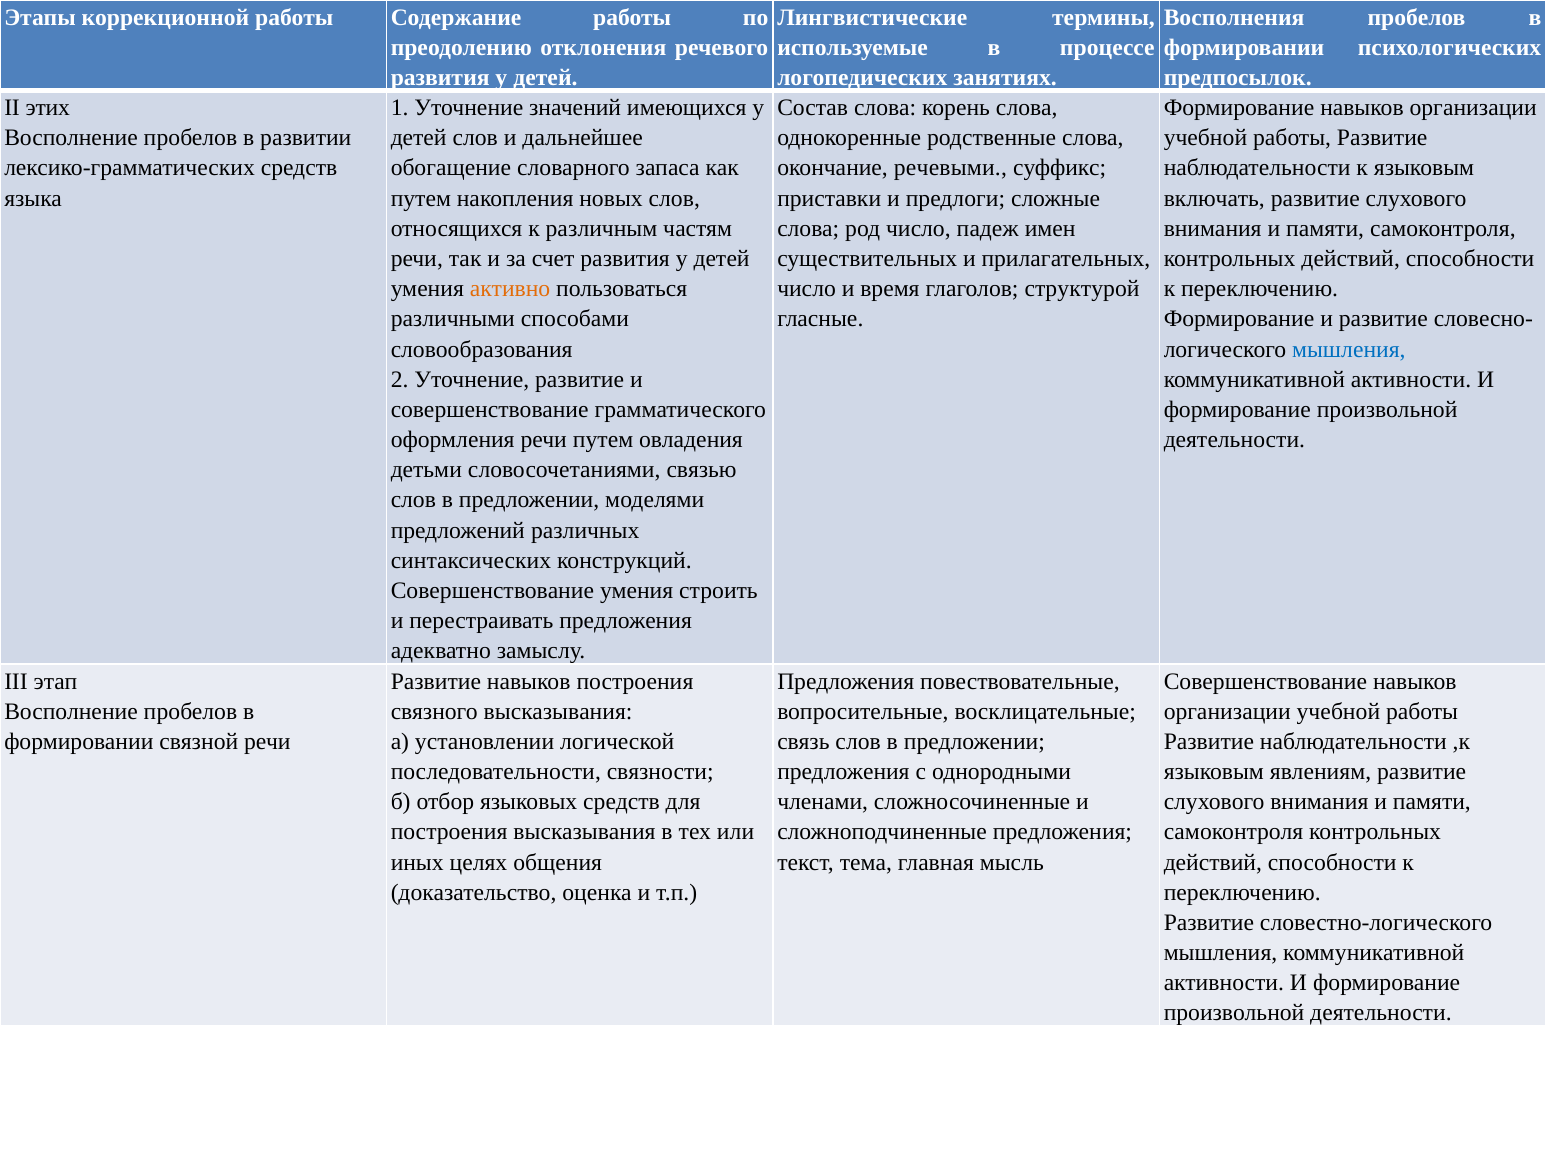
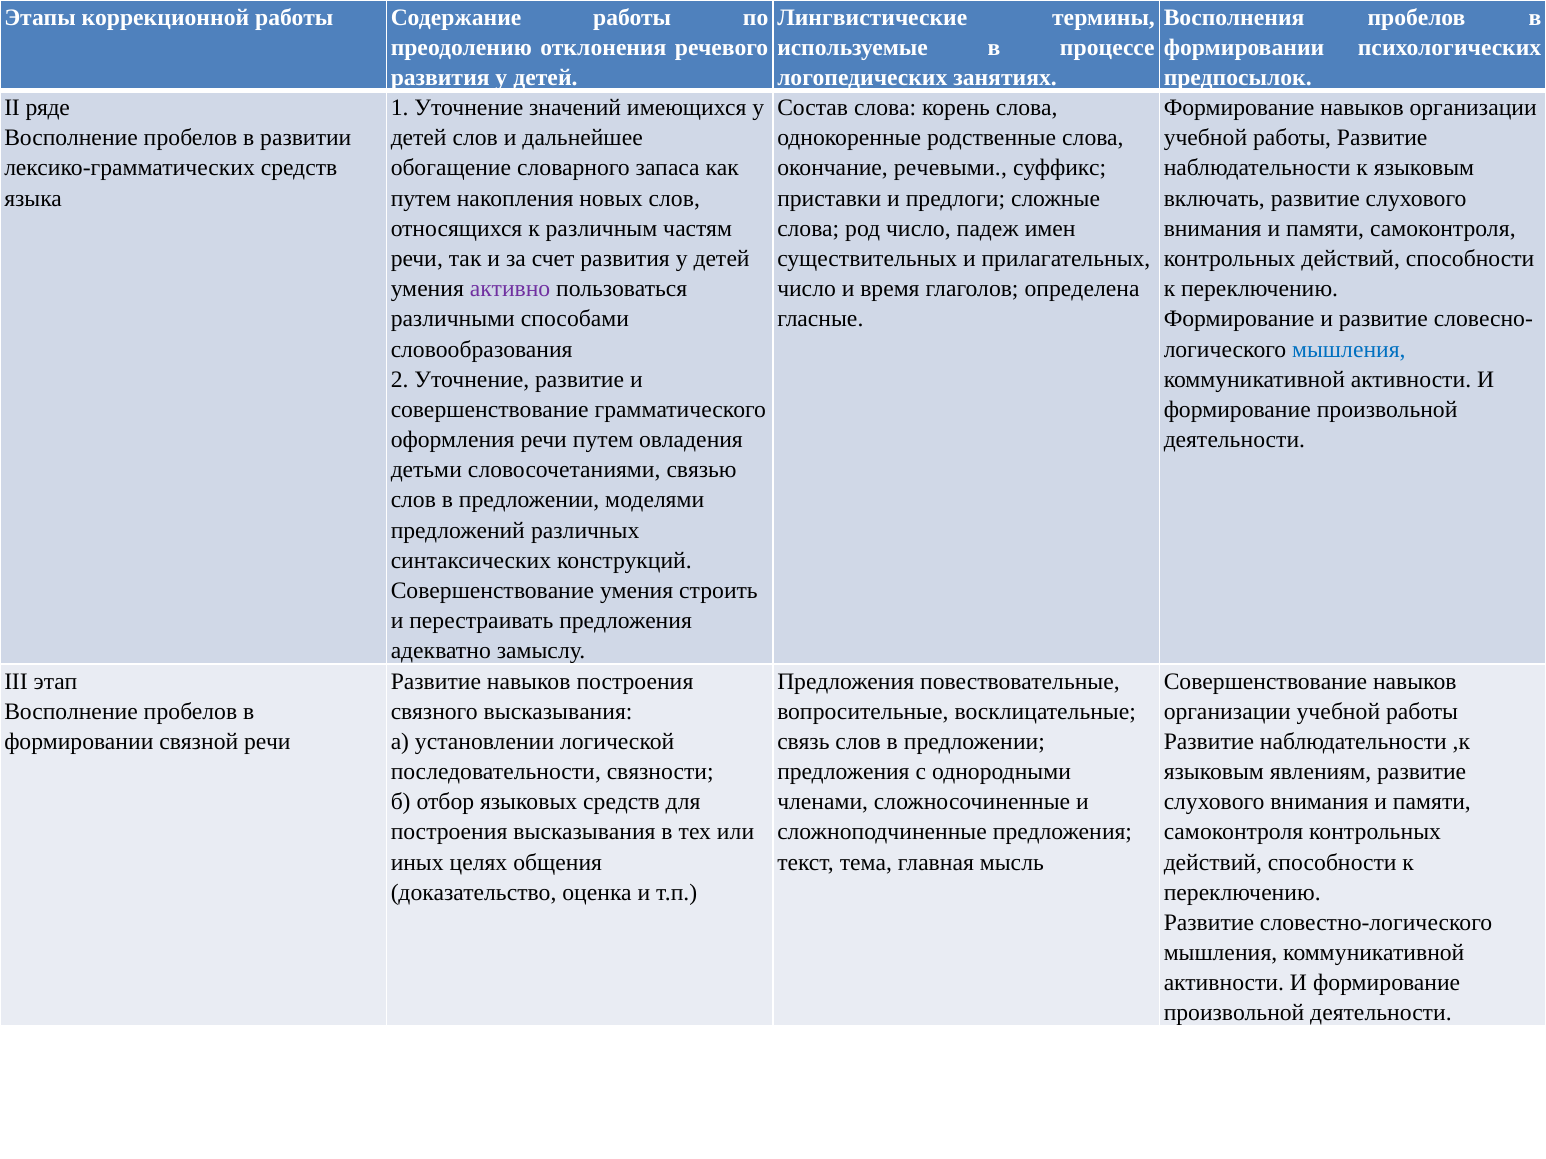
этих: этих -> ряде
активно colour: orange -> purple
структурой: структурой -> определена
